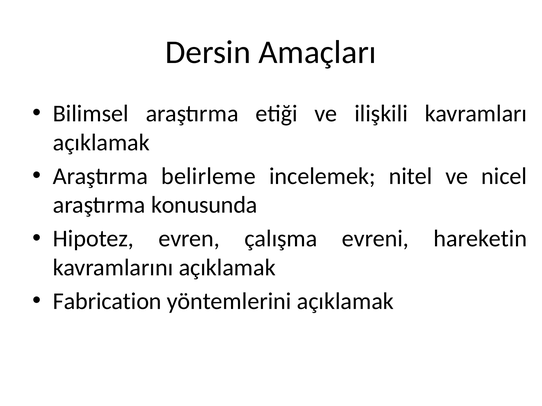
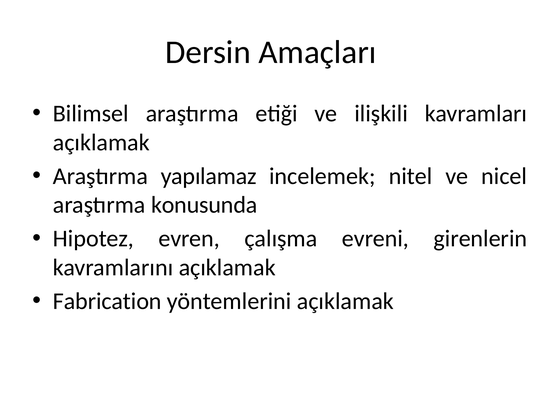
belirleme: belirleme -> yapılamaz
hareketin: hareketin -> girenlerin
